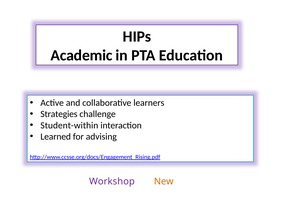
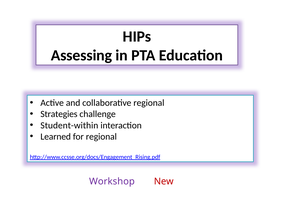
Academic: Academic -> Assessing
collaborative learners: learners -> regional
for advising: advising -> regional
New colour: orange -> red
